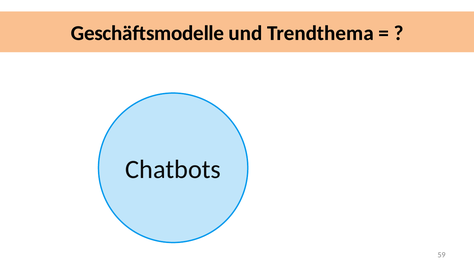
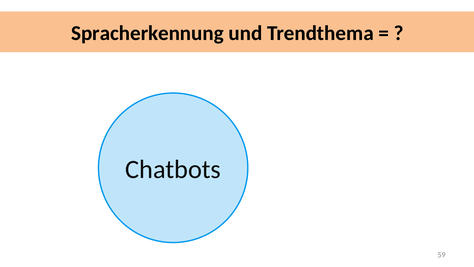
Geschäftsmodelle: Geschäftsmodelle -> Spracherkennung
